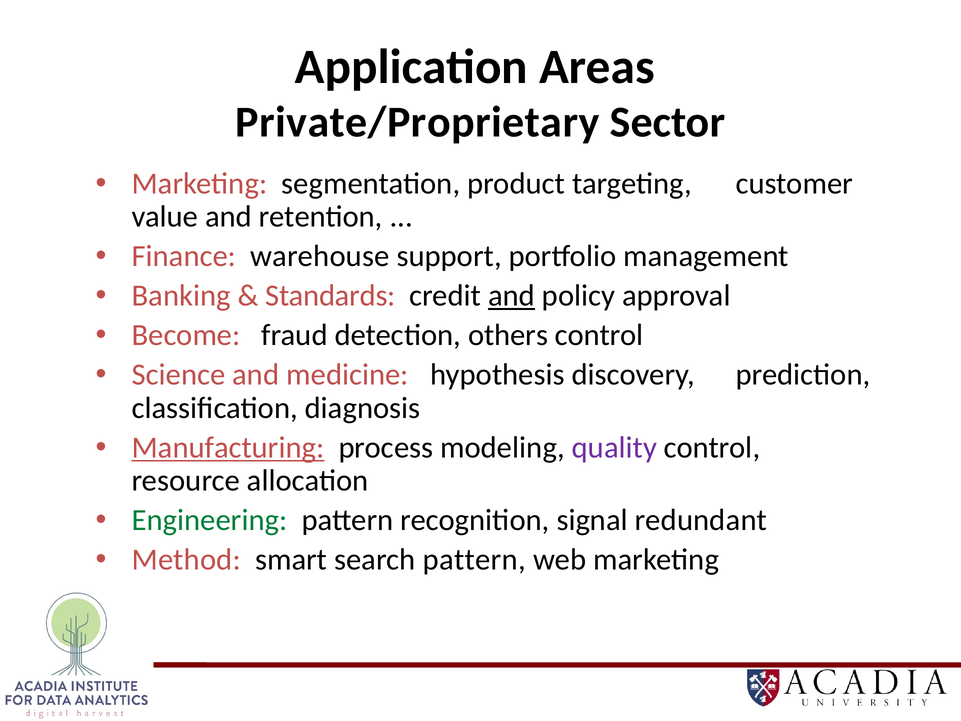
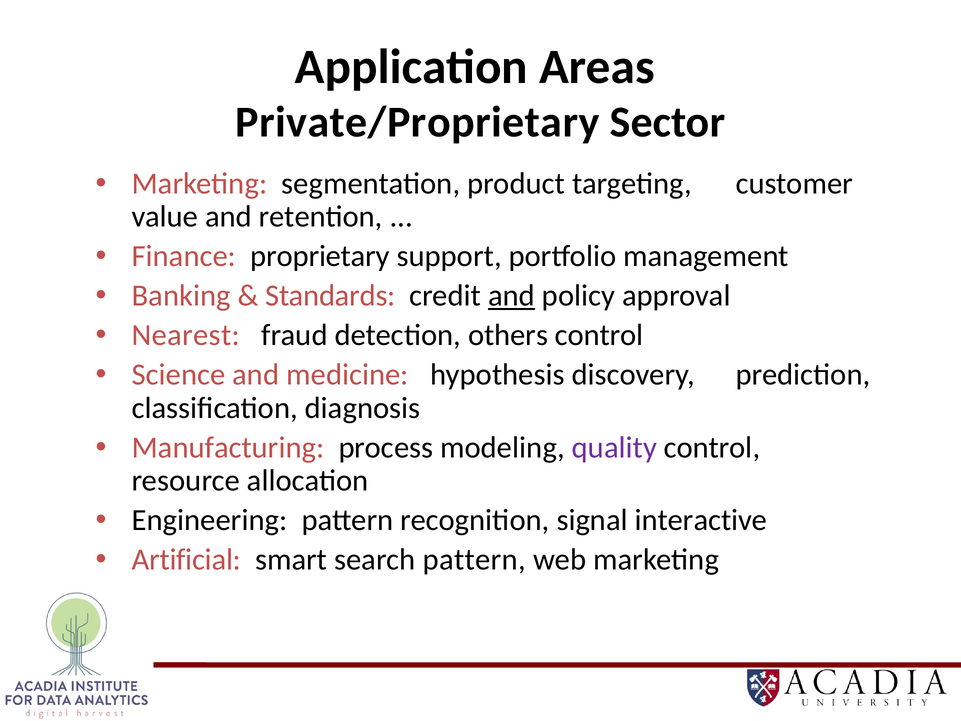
warehouse: warehouse -> proprietary
Become: Become -> Nearest
Manufacturing underline: present -> none
Engineering colour: green -> black
redundant: redundant -> interactive
Method: Method -> Artificial
